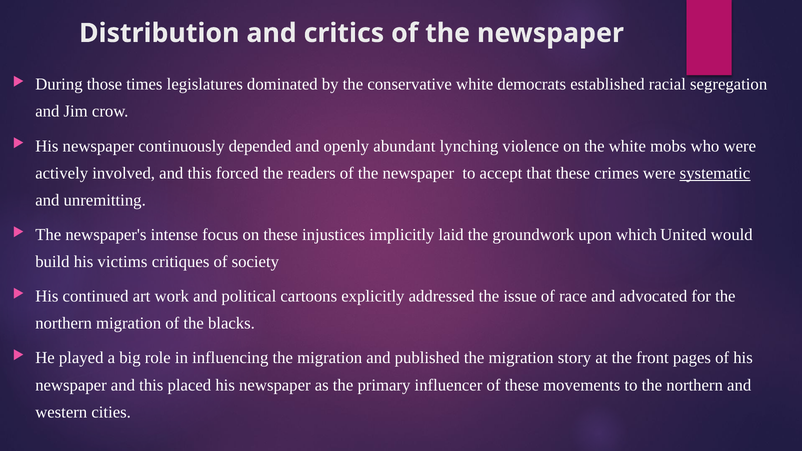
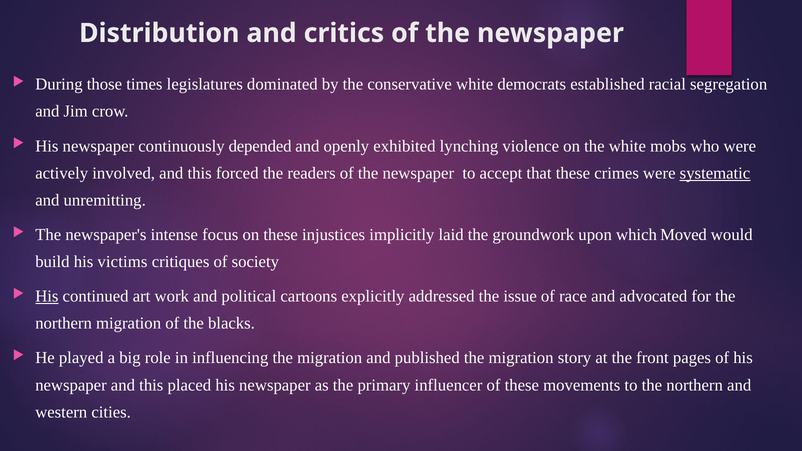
abundant: abundant -> exhibited
United: United -> Moved
His at (47, 296) underline: none -> present
